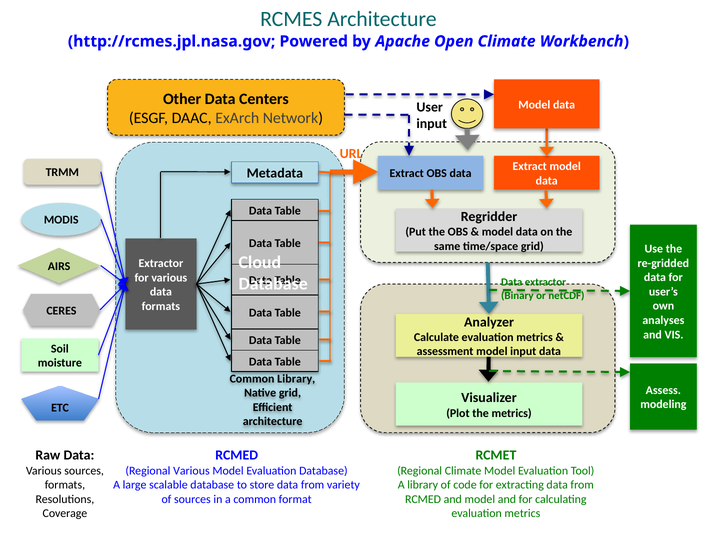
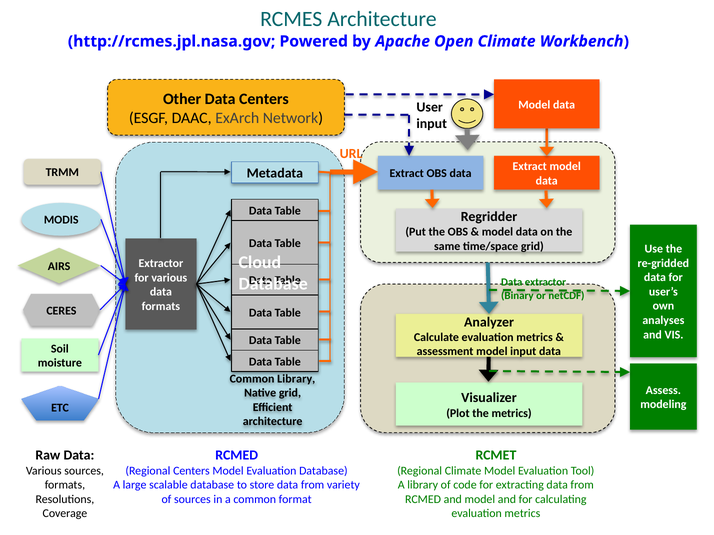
Regional Various: Various -> Centers
